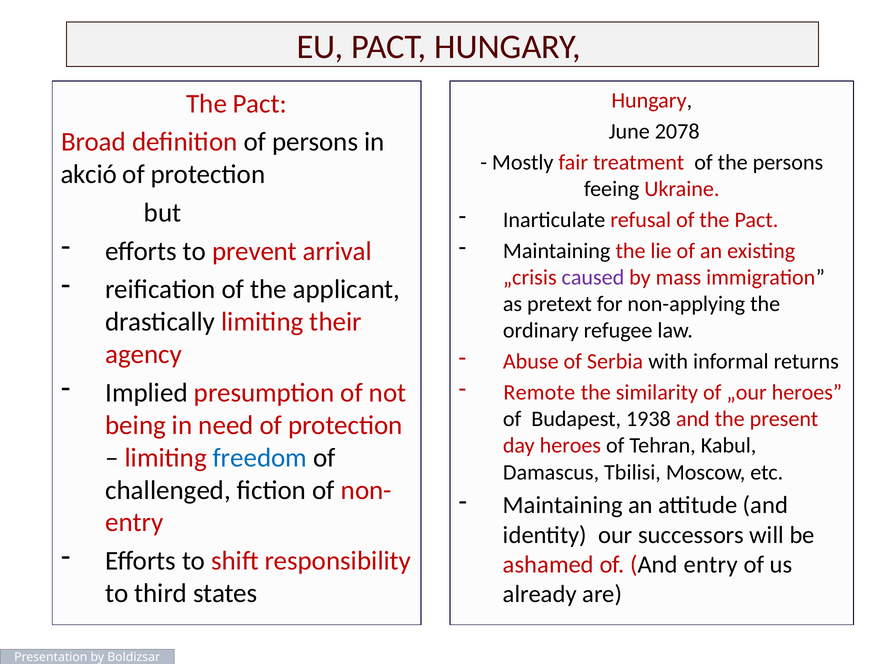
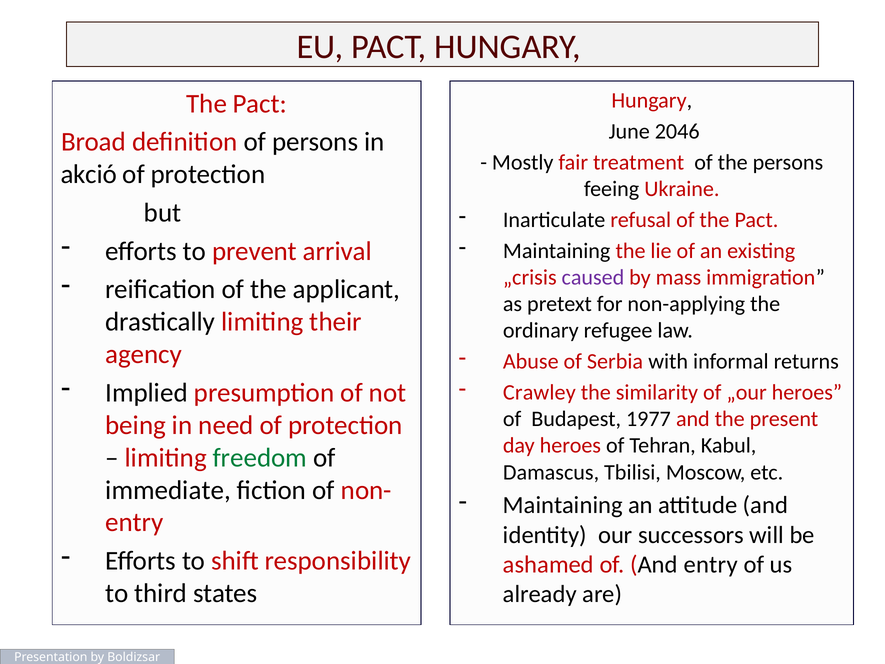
2078: 2078 -> 2046
Remote: Remote -> Crawley
1938: 1938 -> 1977
freedom colour: blue -> green
challenged: challenged -> immediate
